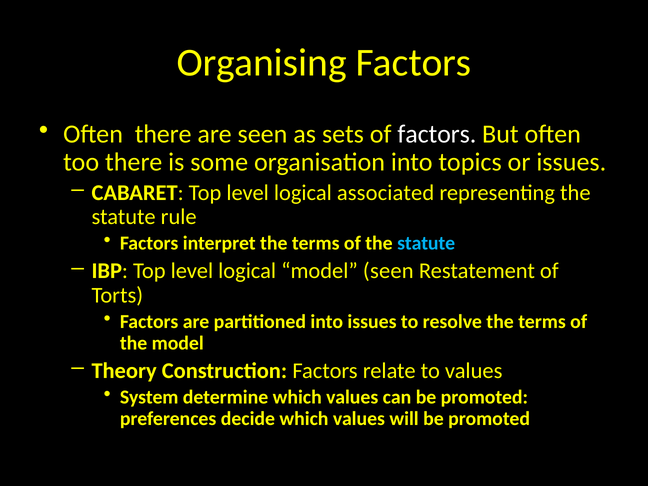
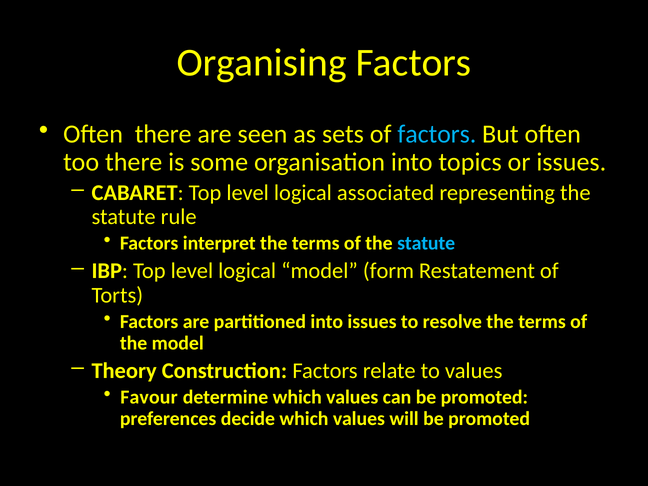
factors at (437, 134) colour: white -> light blue
model seen: seen -> form
System: System -> Favour
